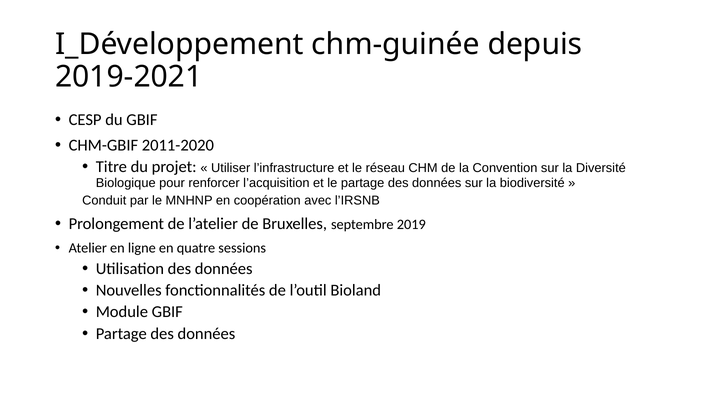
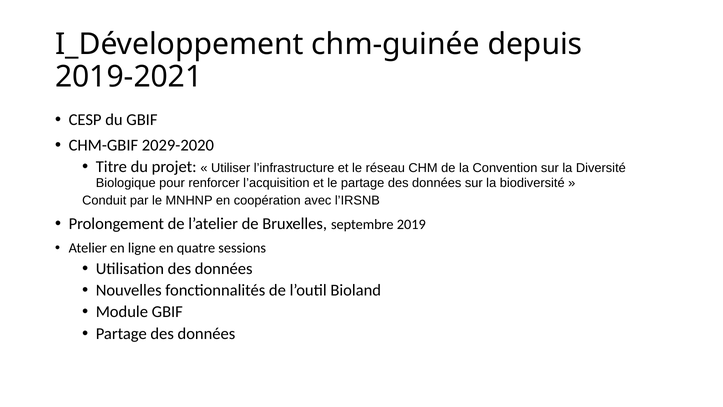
2011-2020: 2011-2020 -> 2029-2020
